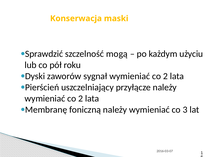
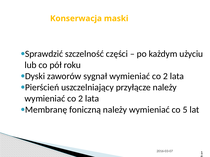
mogą: mogą -> części
3: 3 -> 5
